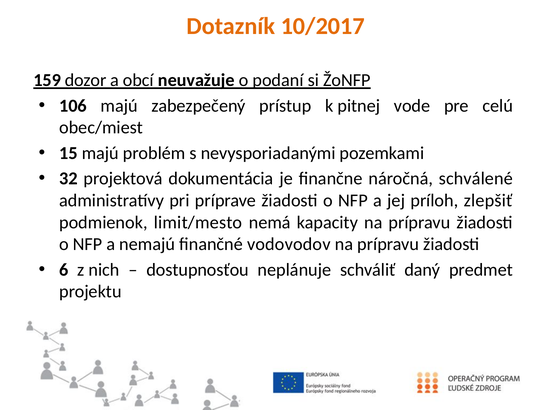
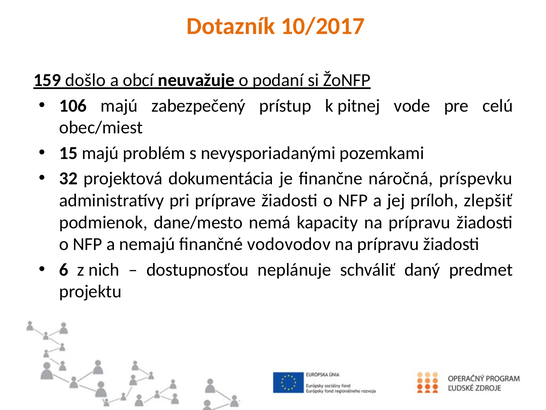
dozor: dozor -> došlo
schválené: schválené -> príspevku
limit/mesto: limit/mesto -> dane/mesto
